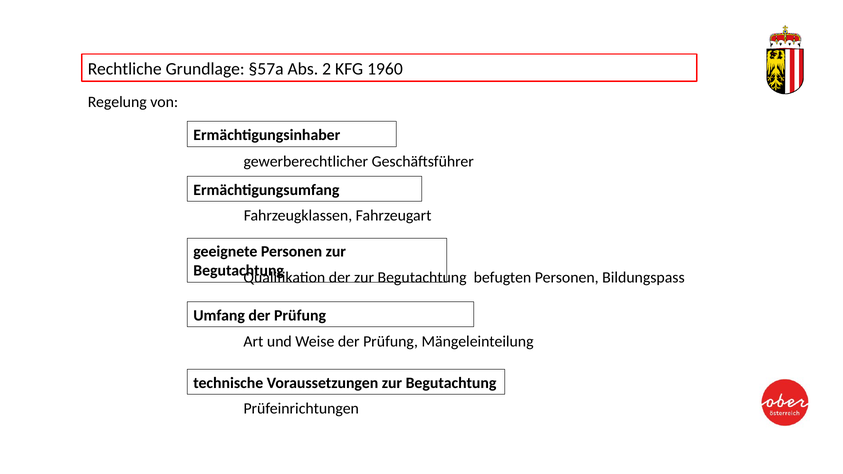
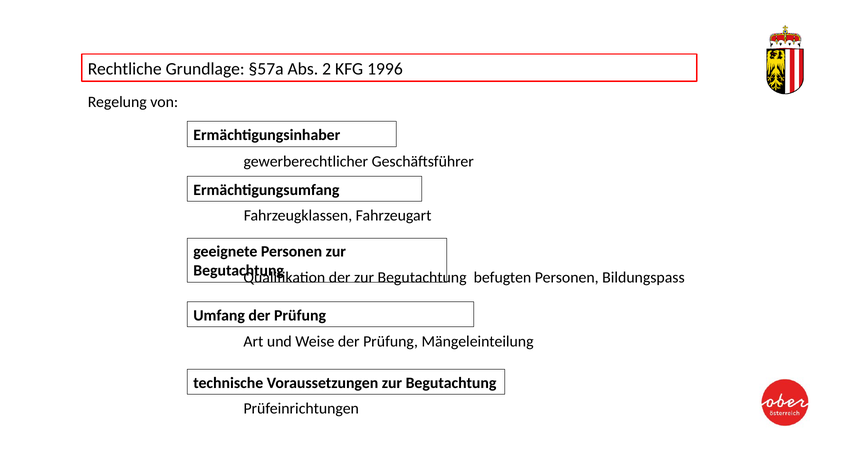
1960: 1960 -> 1996
